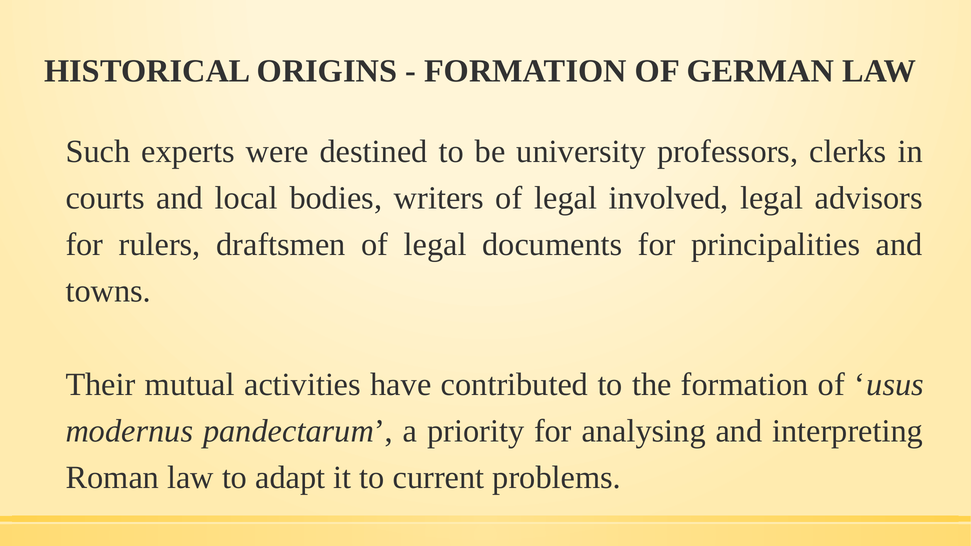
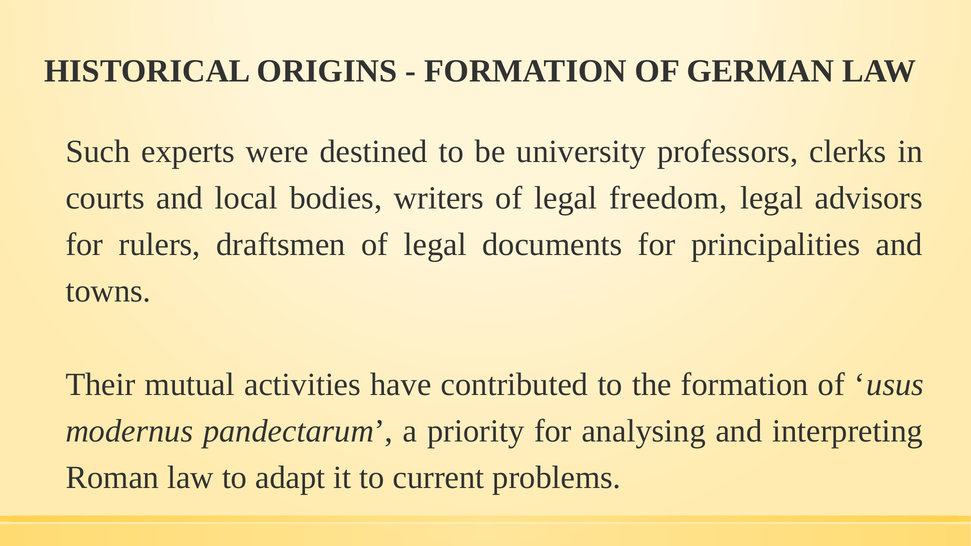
involved: involved -> freedom
